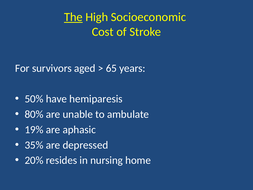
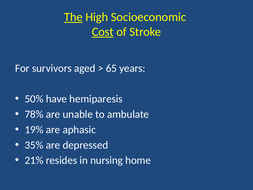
Cost underline: none -> present
80%: 80% -> 78%
20%: 20% -> 21%
